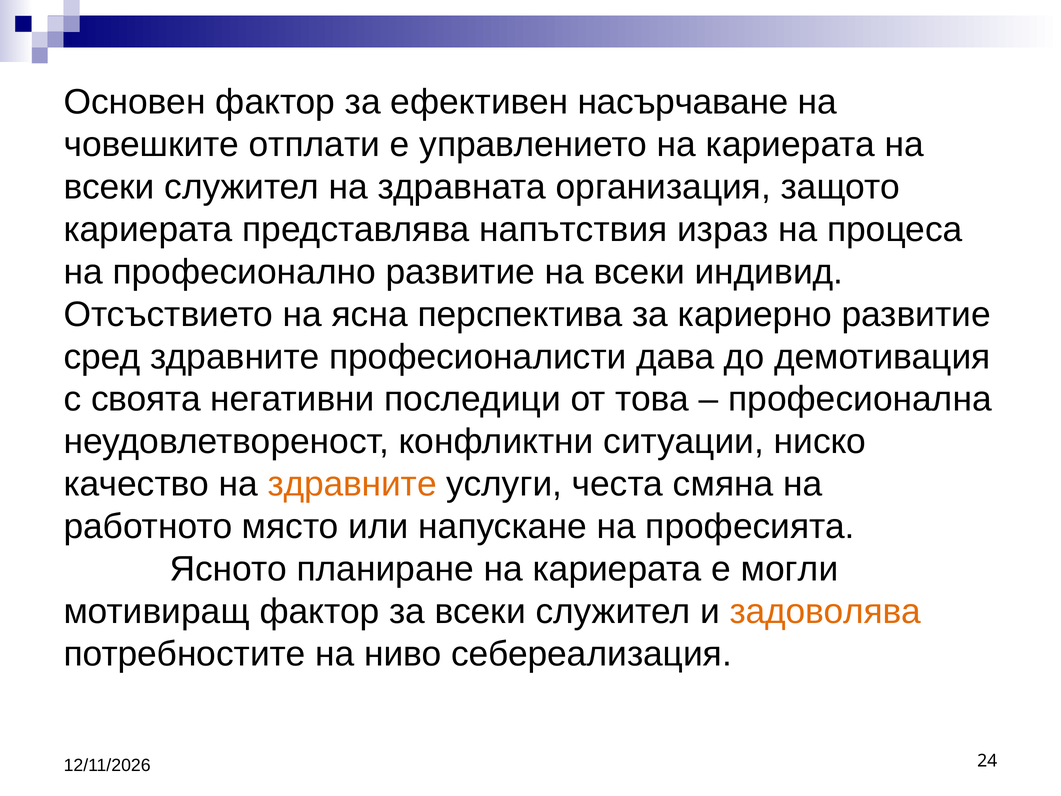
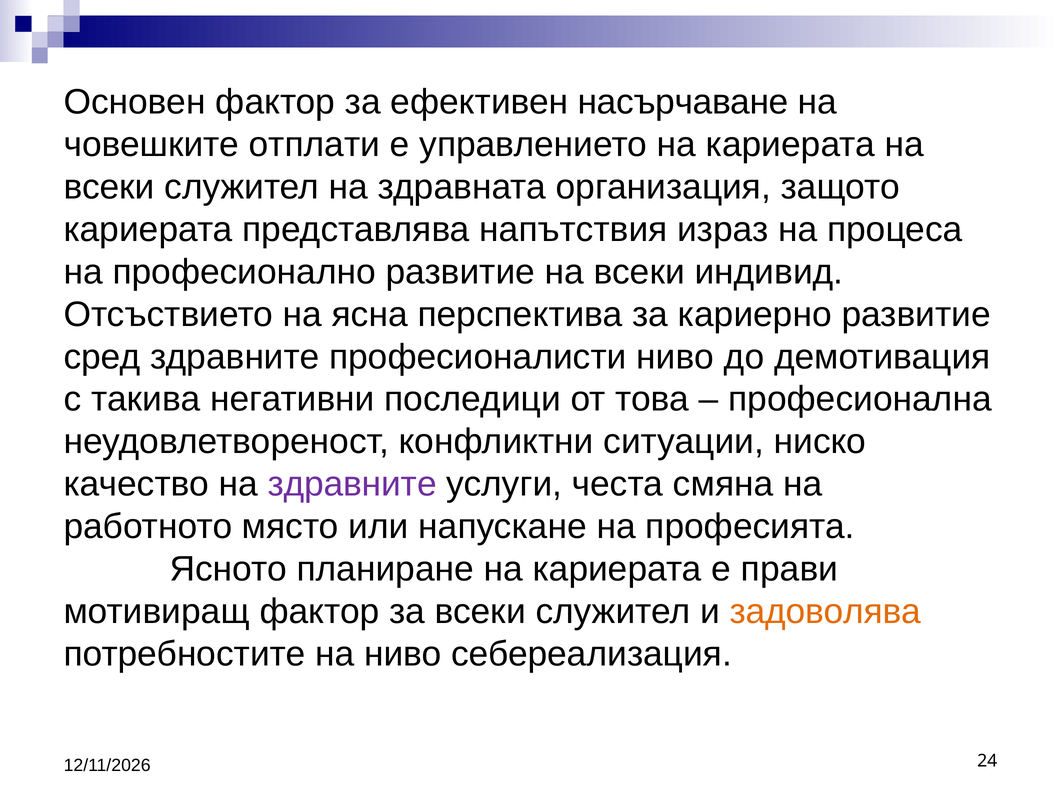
професионалисти дава: дава -> ниво
своята: своята -> такива
здравните at (352, 484) colour: orange -> purple
могли: могли -> прави
